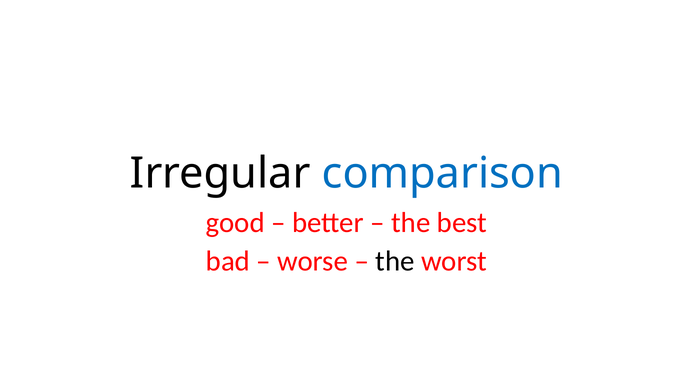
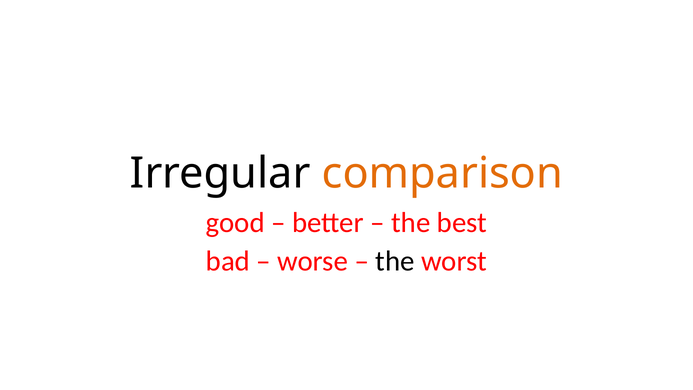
comparison colour: blue -> orange
